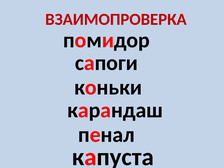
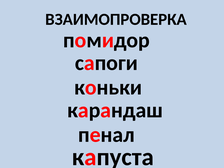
ВЗАИМОПРОВЕРКА colour: red -> black
